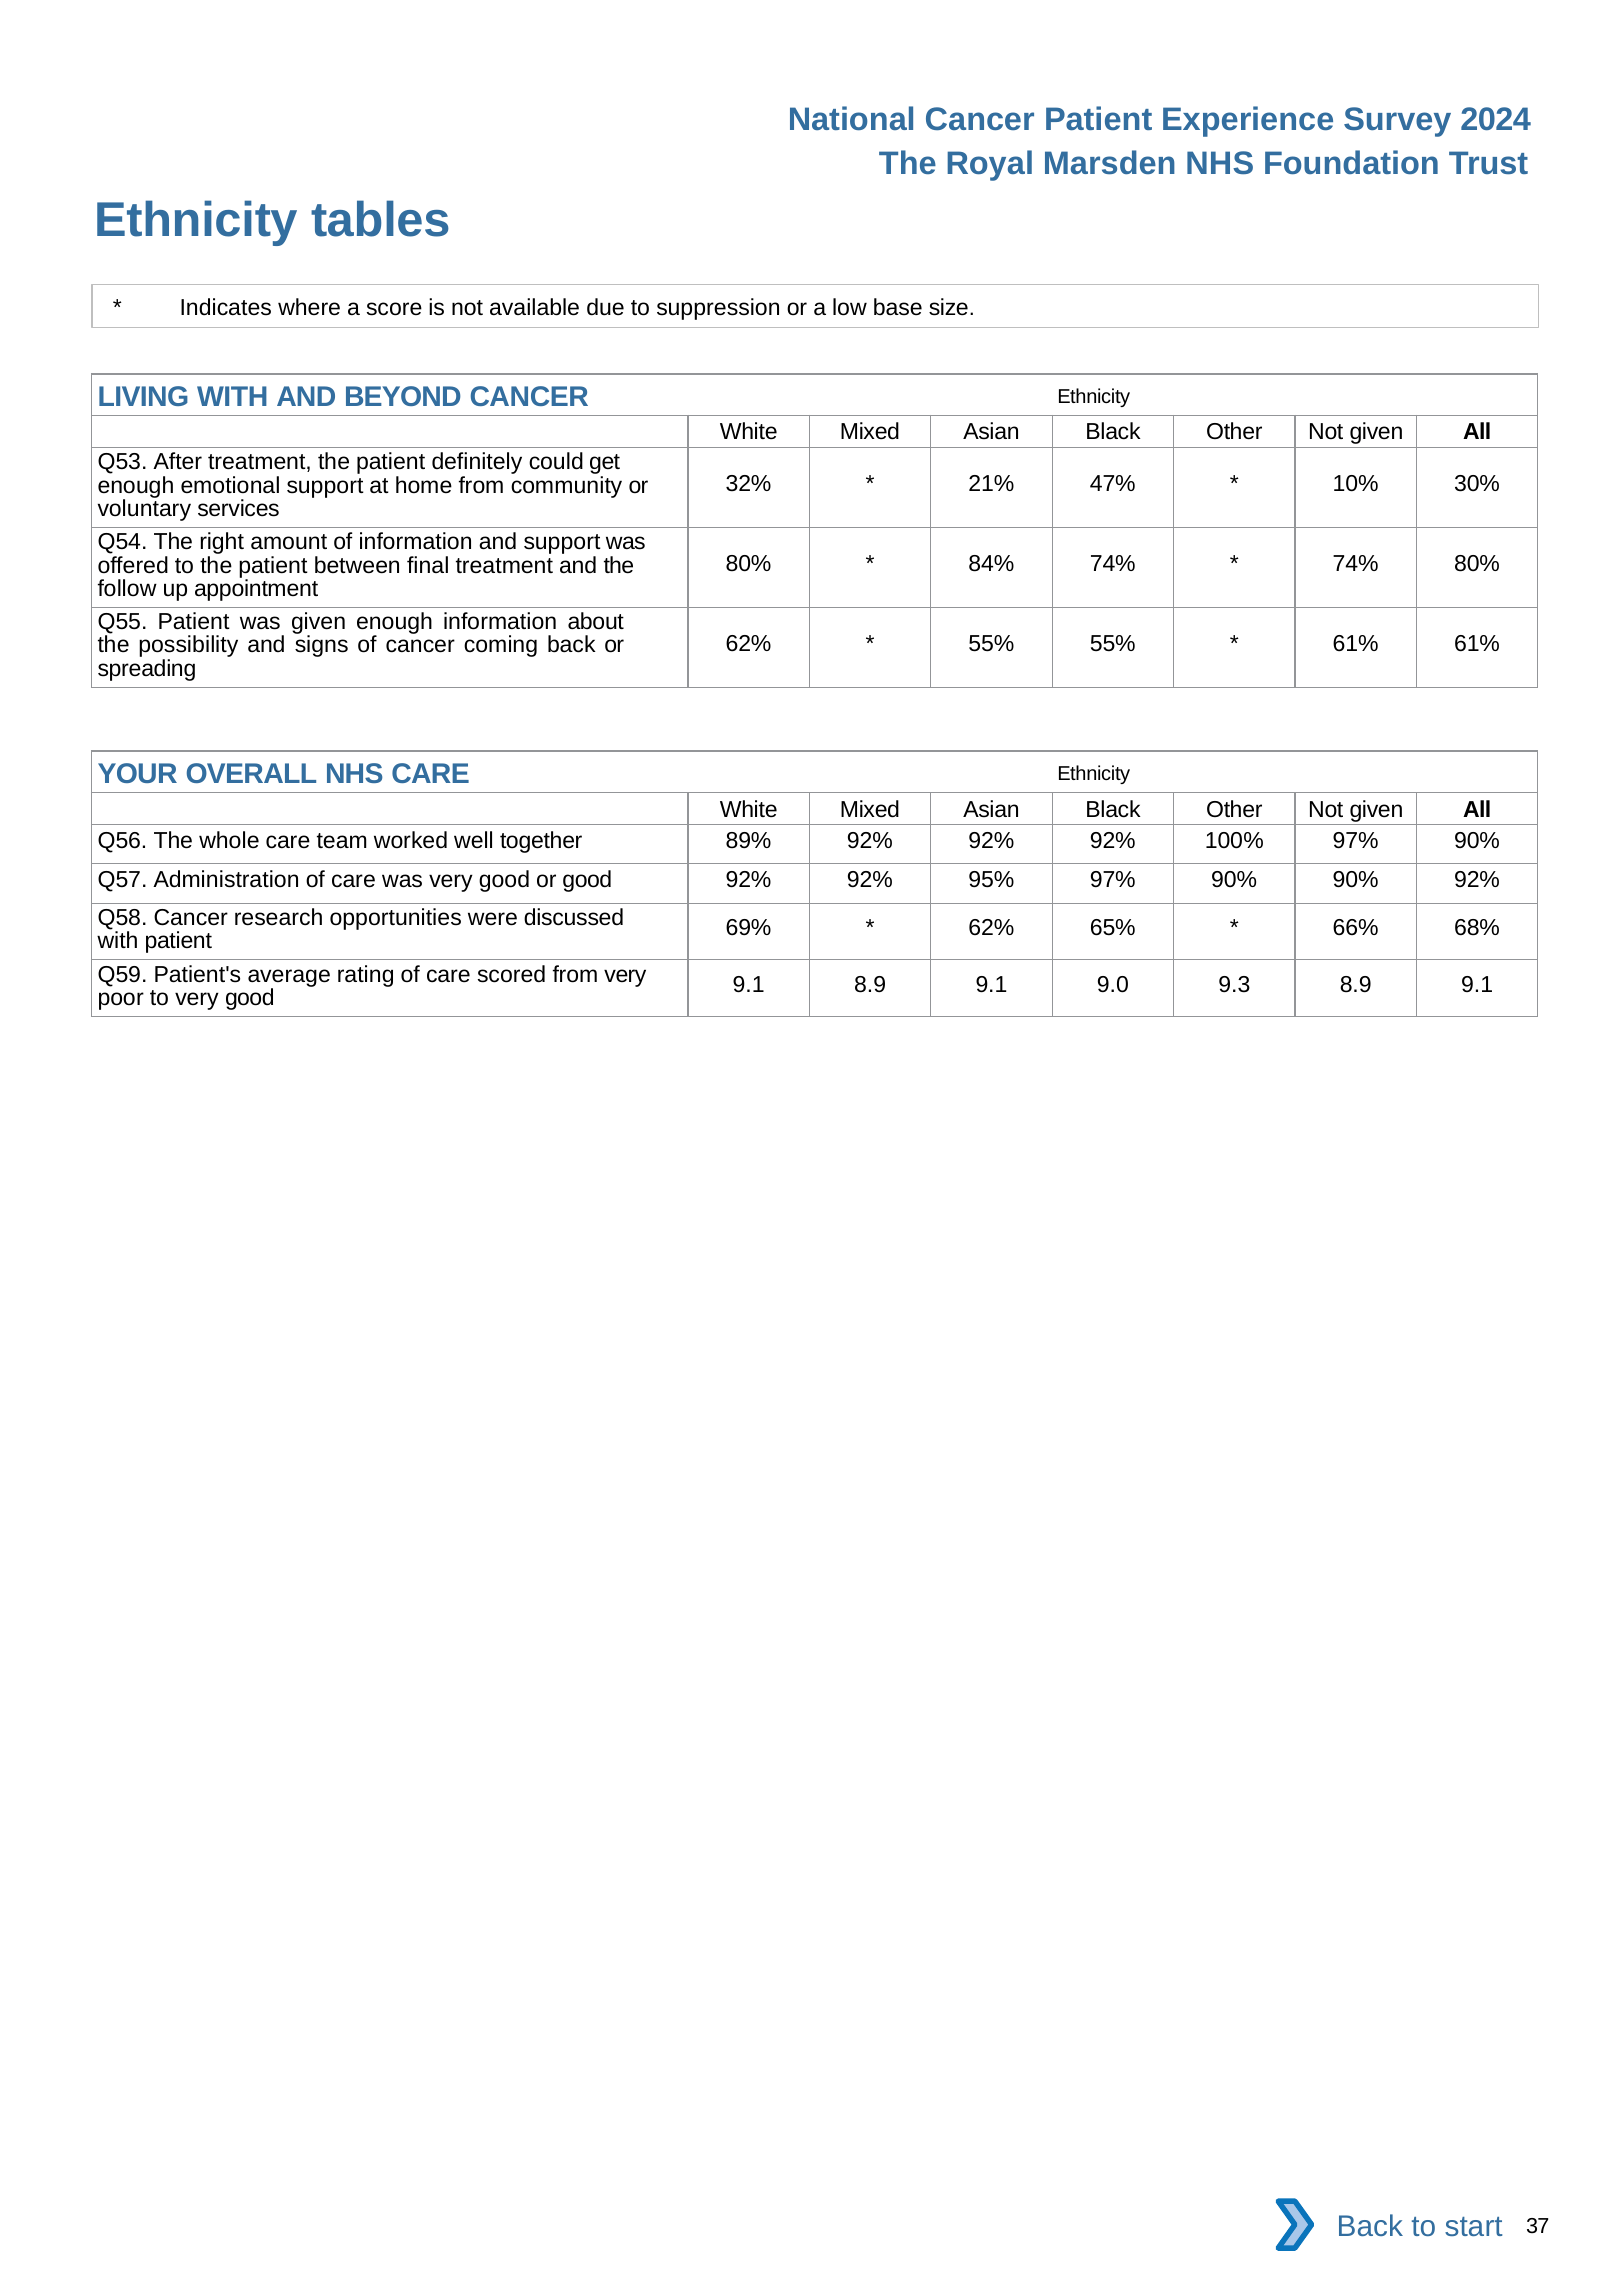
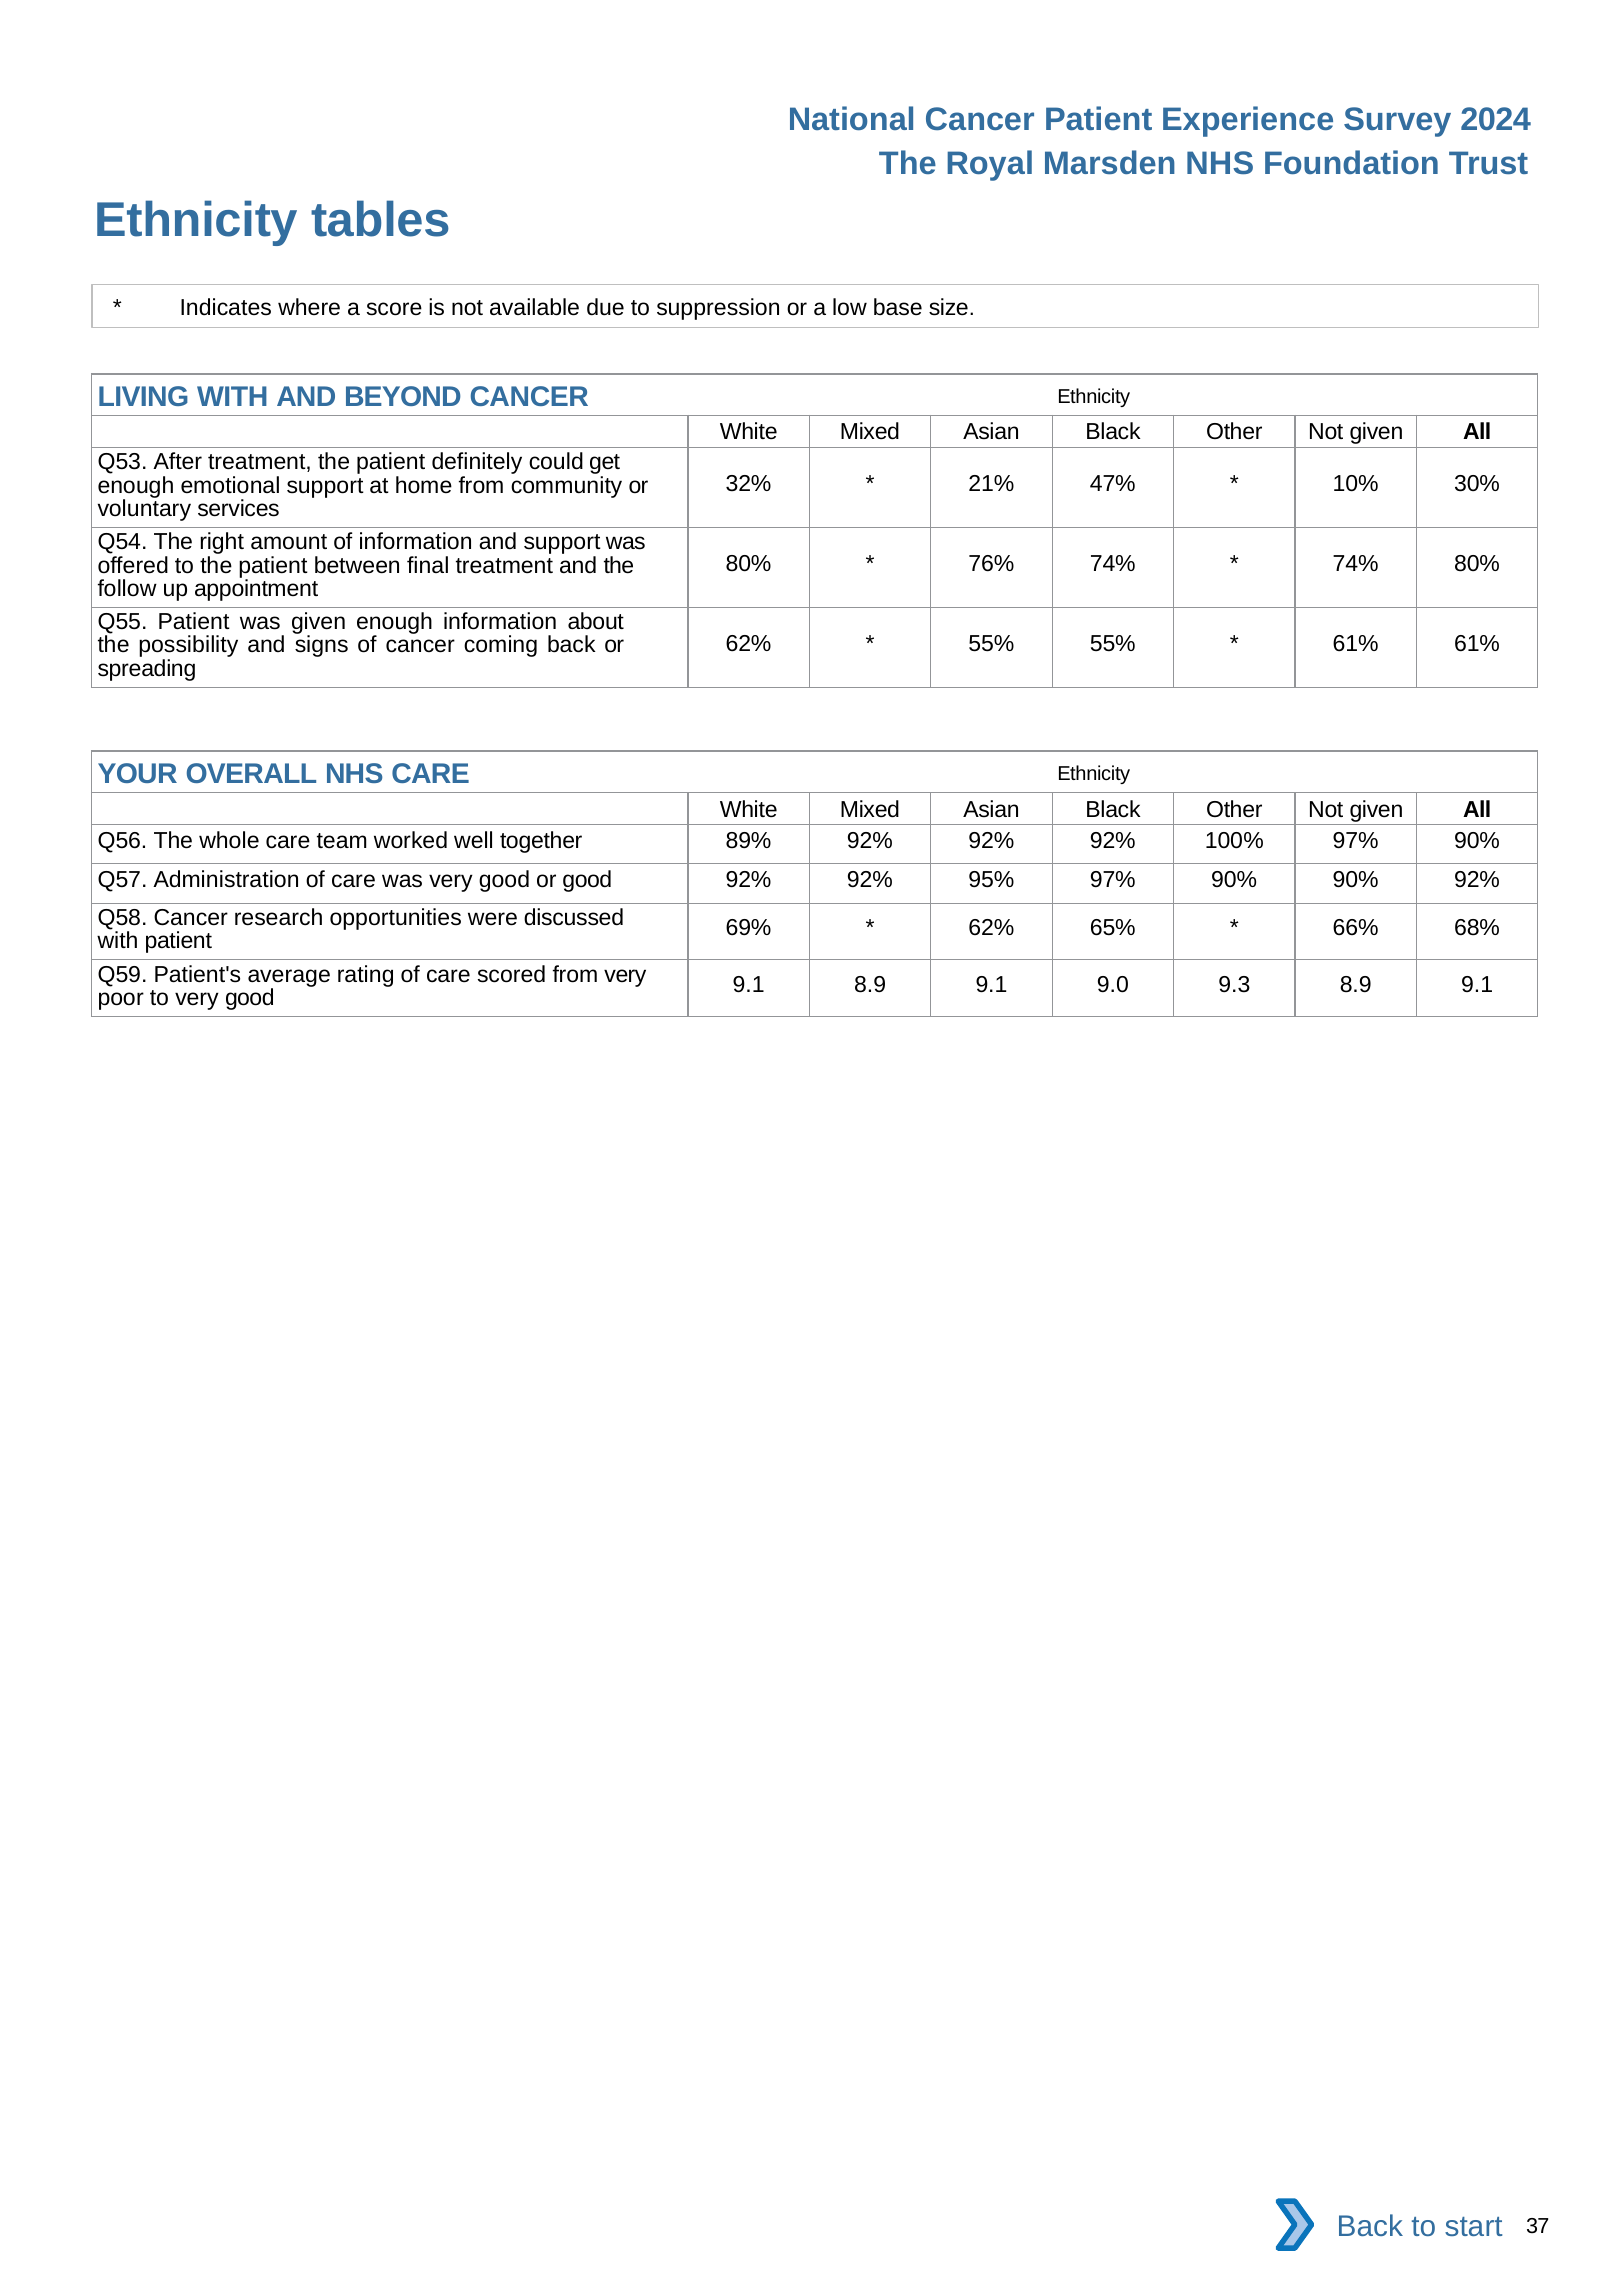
84%: 84% -> 76%
